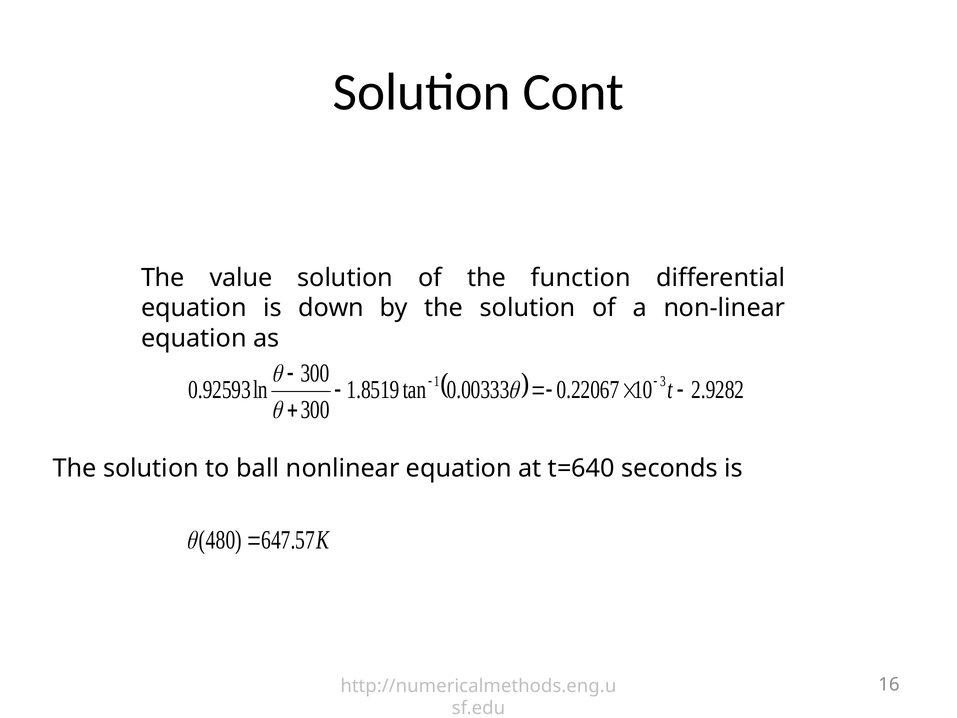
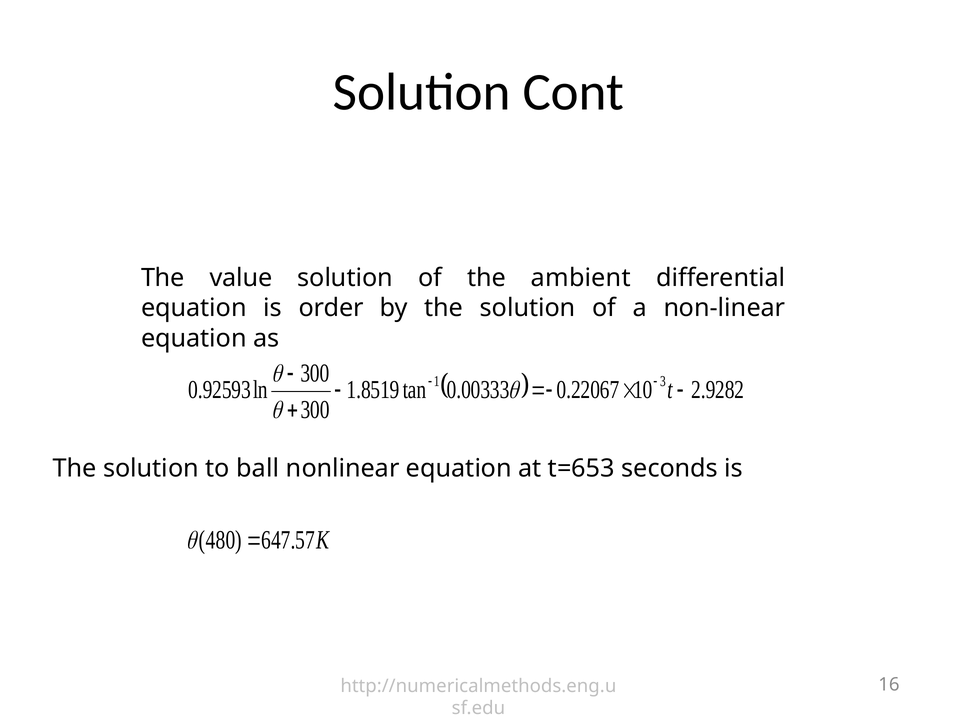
function: function -> ambient
down: down -> order
t=640: t=640 -> t=653
